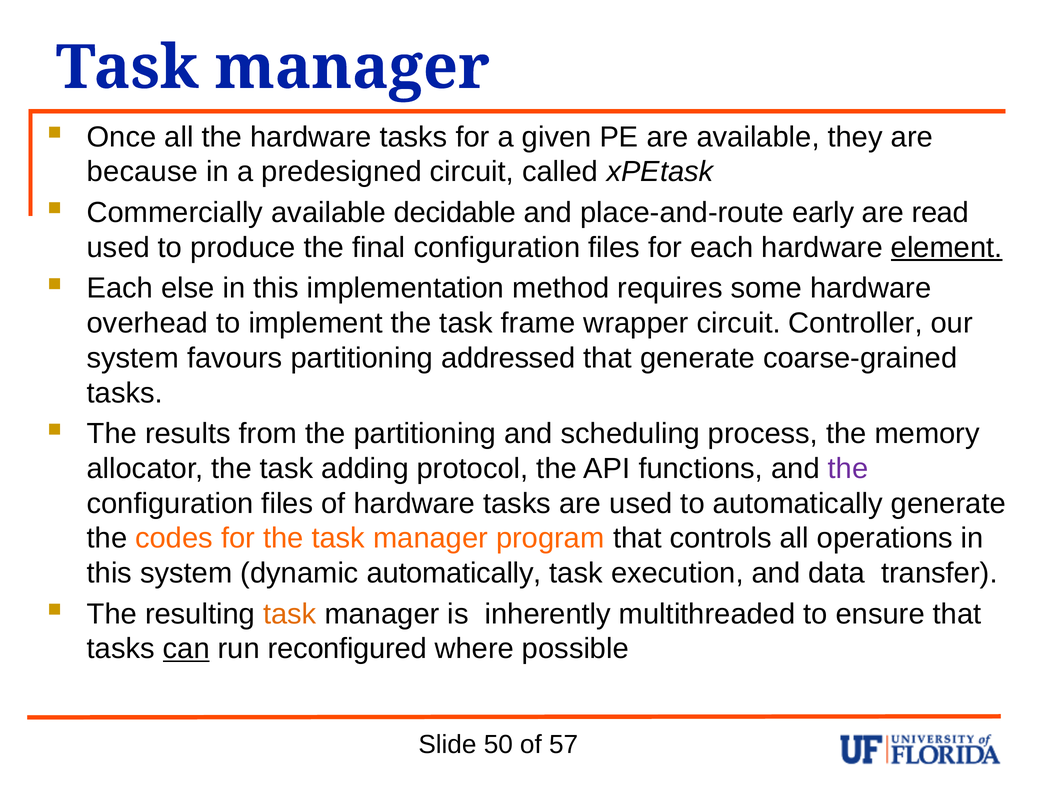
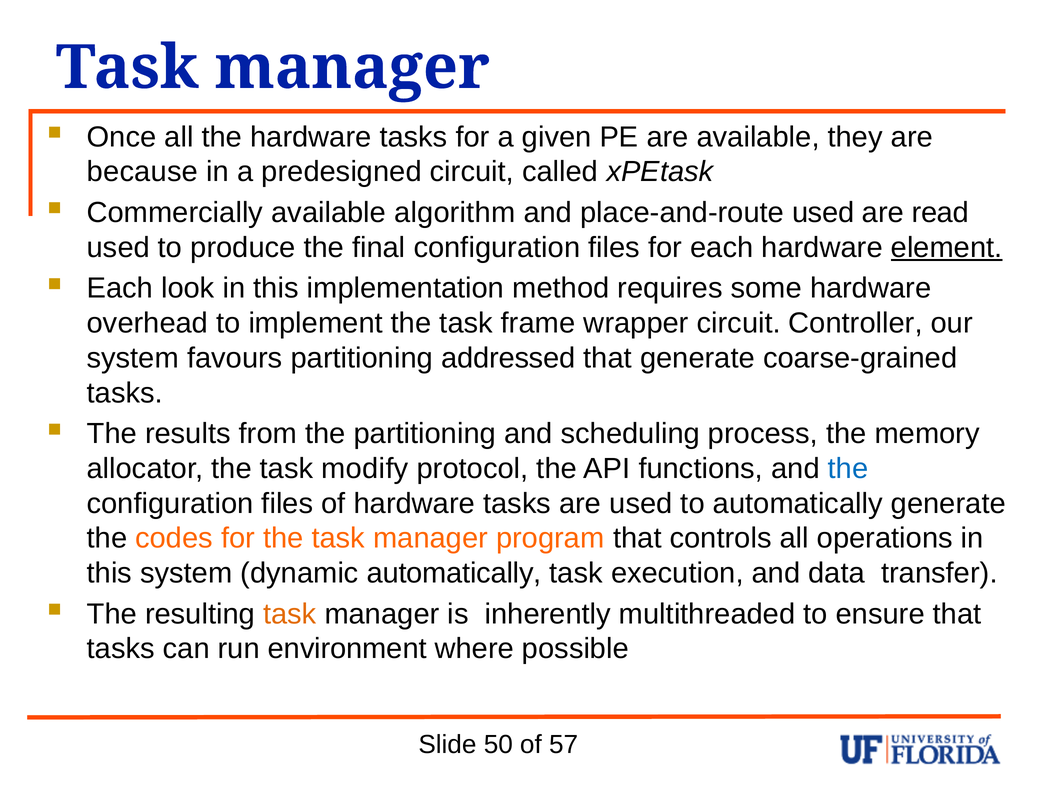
decidable: decidable -> algorithm
place-and-route early: early -> used
else: else -> look
adding: adding -> modify
the at (848, 469) colour: purple -> blue
can underline: present -> none
reconfigured: reconfigured -> environment
